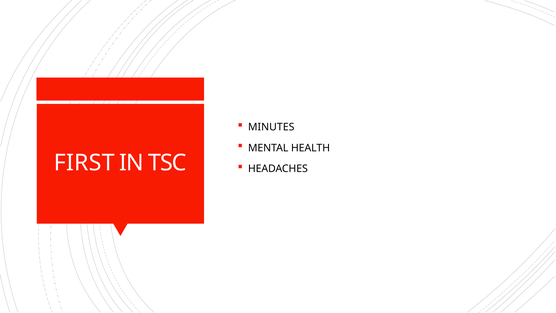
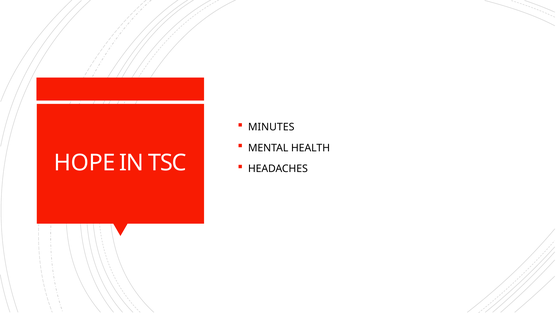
FIRST: FIRST -> HOPE
